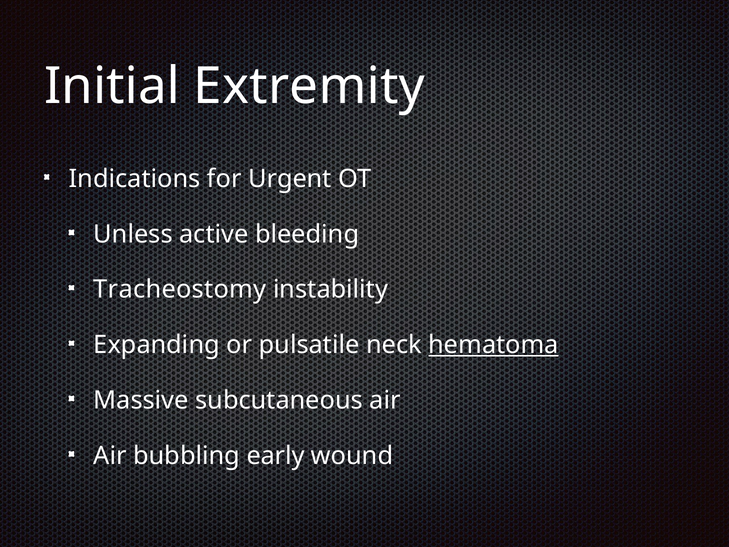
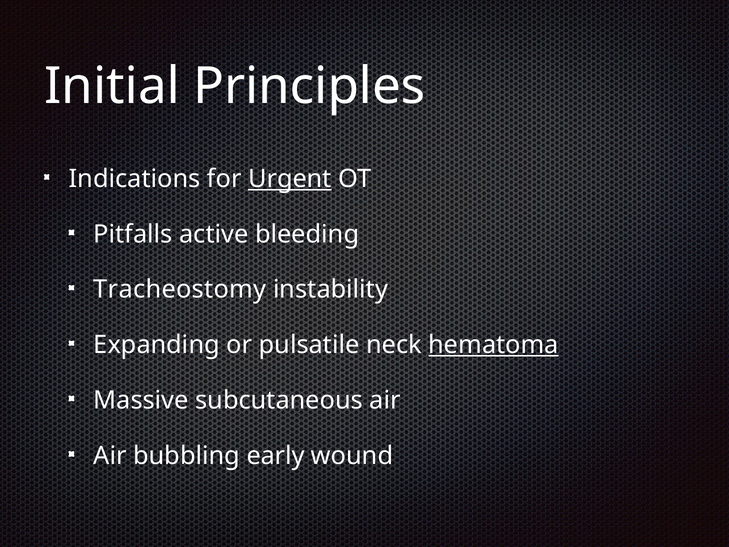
Extremity: Extremity -> Principles
Urgent underline: none -> present
Unless: Unless -> Pitfalls
